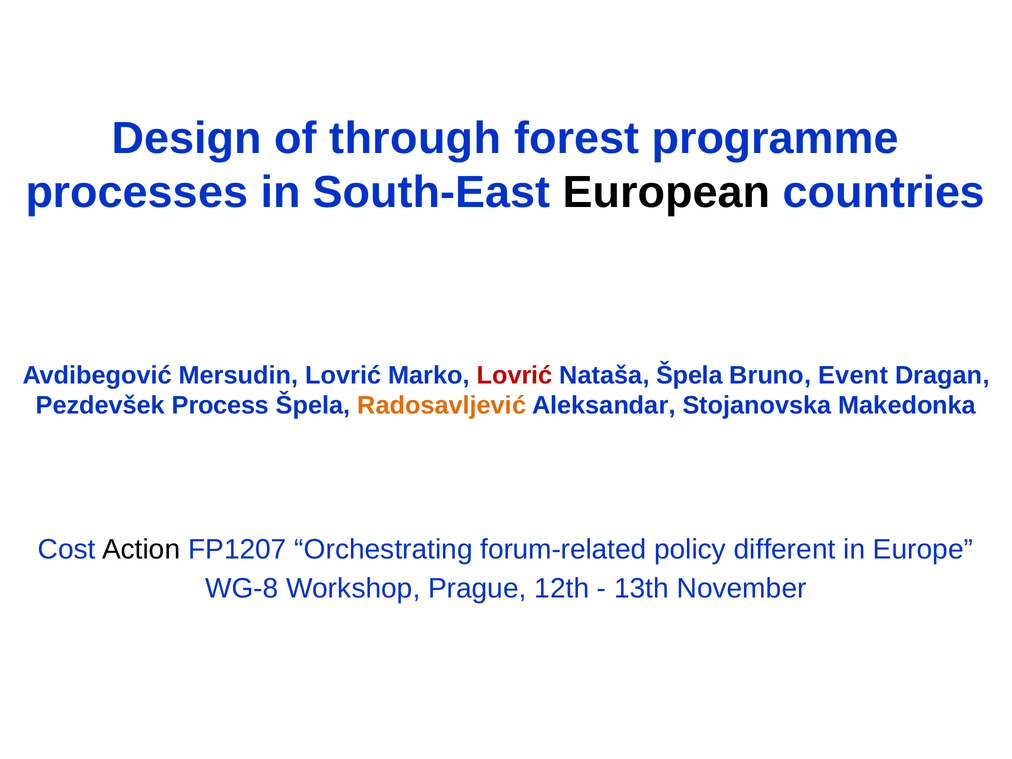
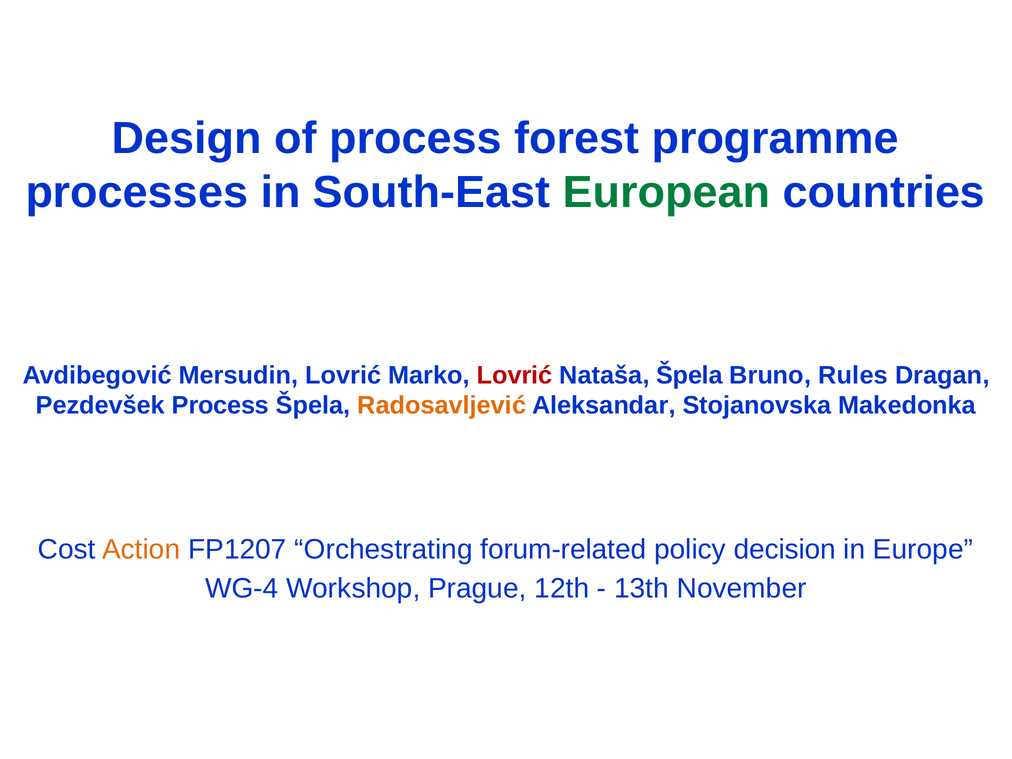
of through: through -> process
European colour: black -> green
Event: Event -> Rules
Action colour: black -> orange
different: different -> decision
WG-8: WG-8 -> WG-4
